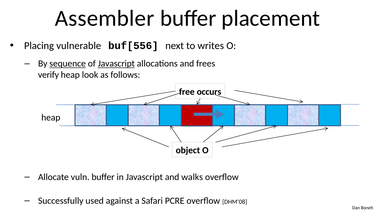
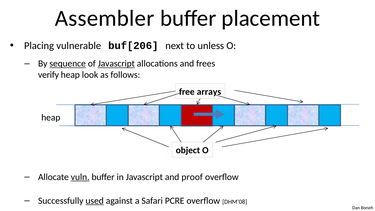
buf[556: buf[556 -> buf[206
writes: writes -> unless
occurs: occurs -> arrays
vuln underline: none -> present
walks: walks -> proof
used underline: none -> present
